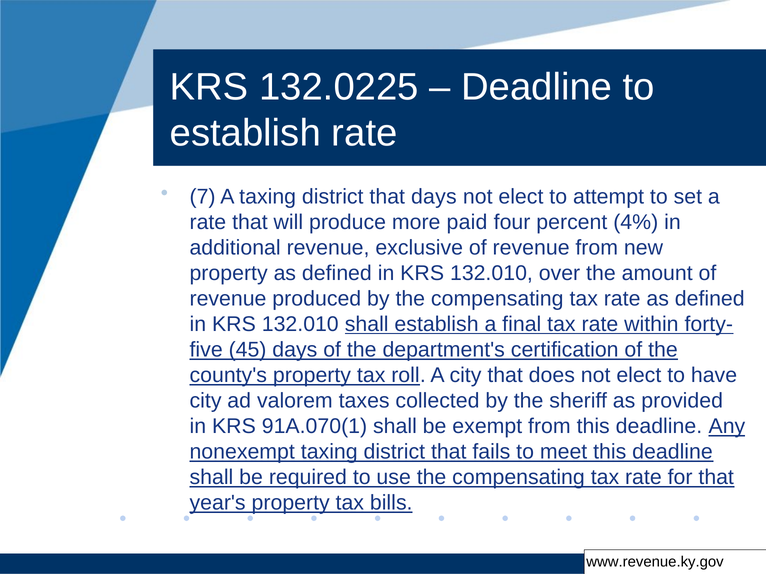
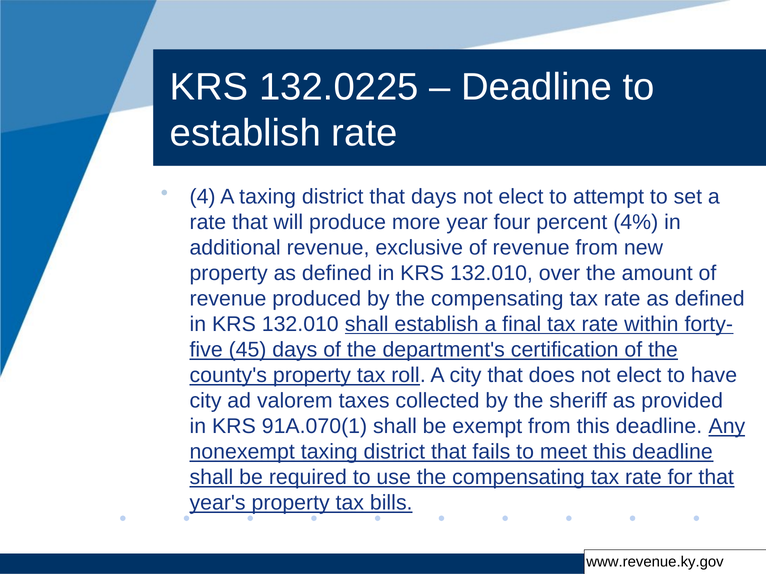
7: 7 -> 4
paid: paid -> year
